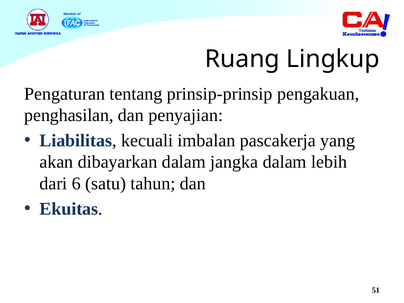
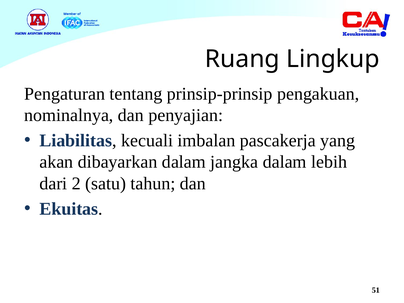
penghasilan: penghasilan -> nominalnya
6: 6 -> 2
